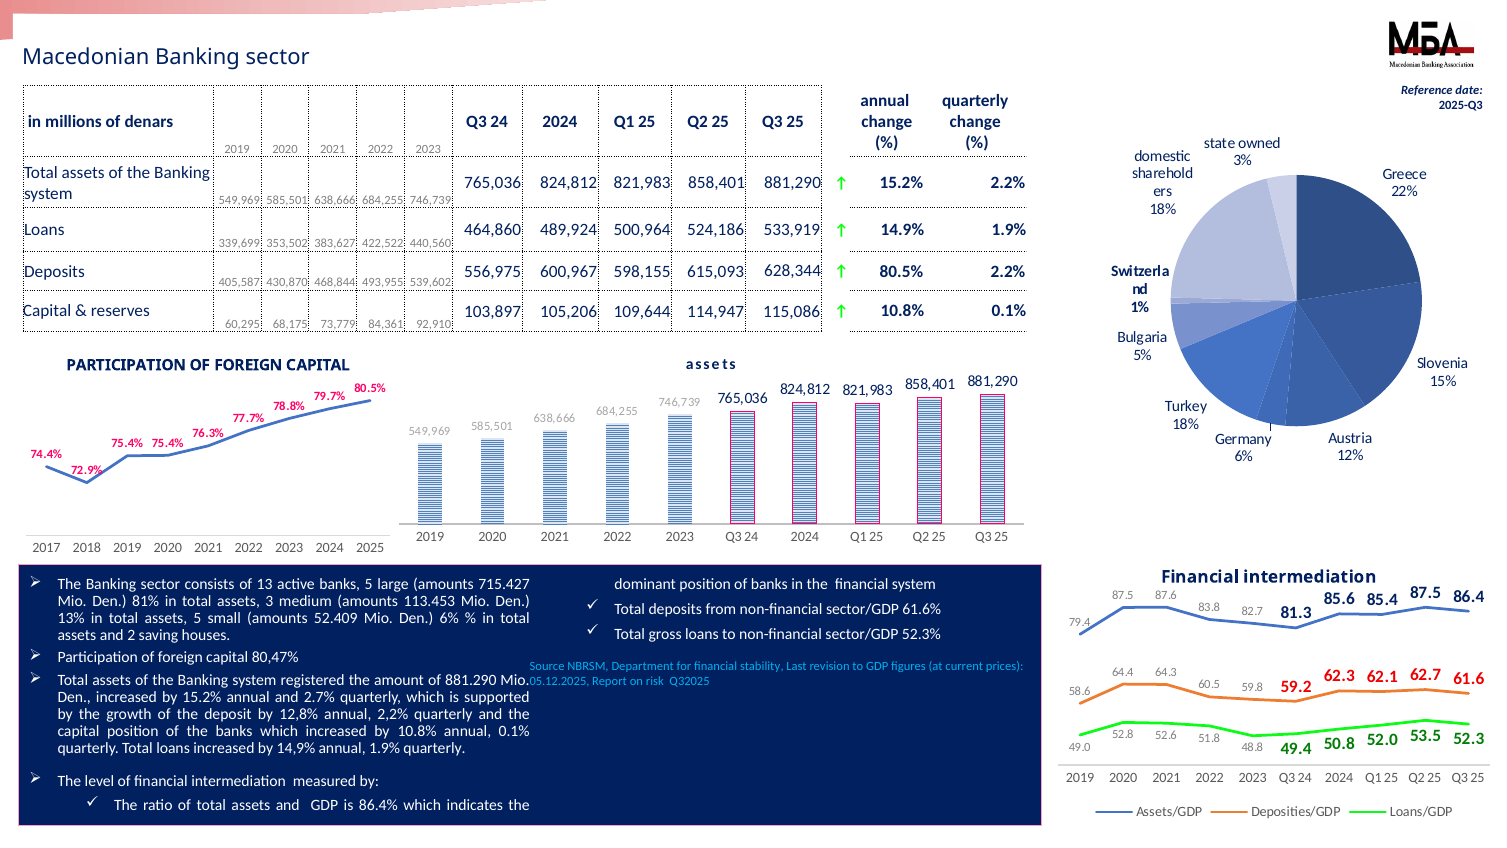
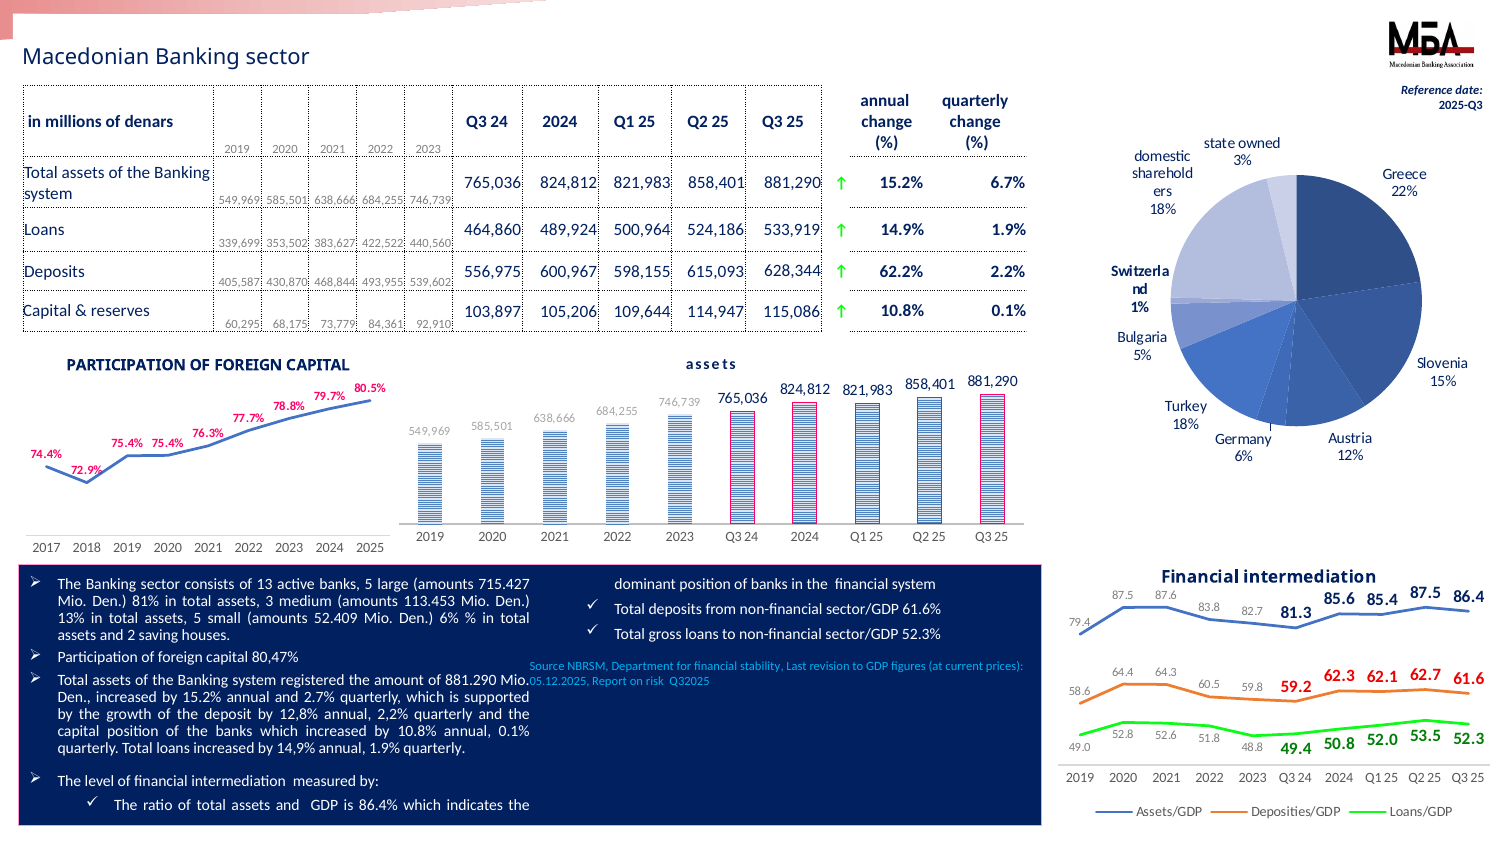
15.2% 2.2%: 2.2% -> 6.7%
80.5% at (901, 271): 80.5% -> 62.2%
